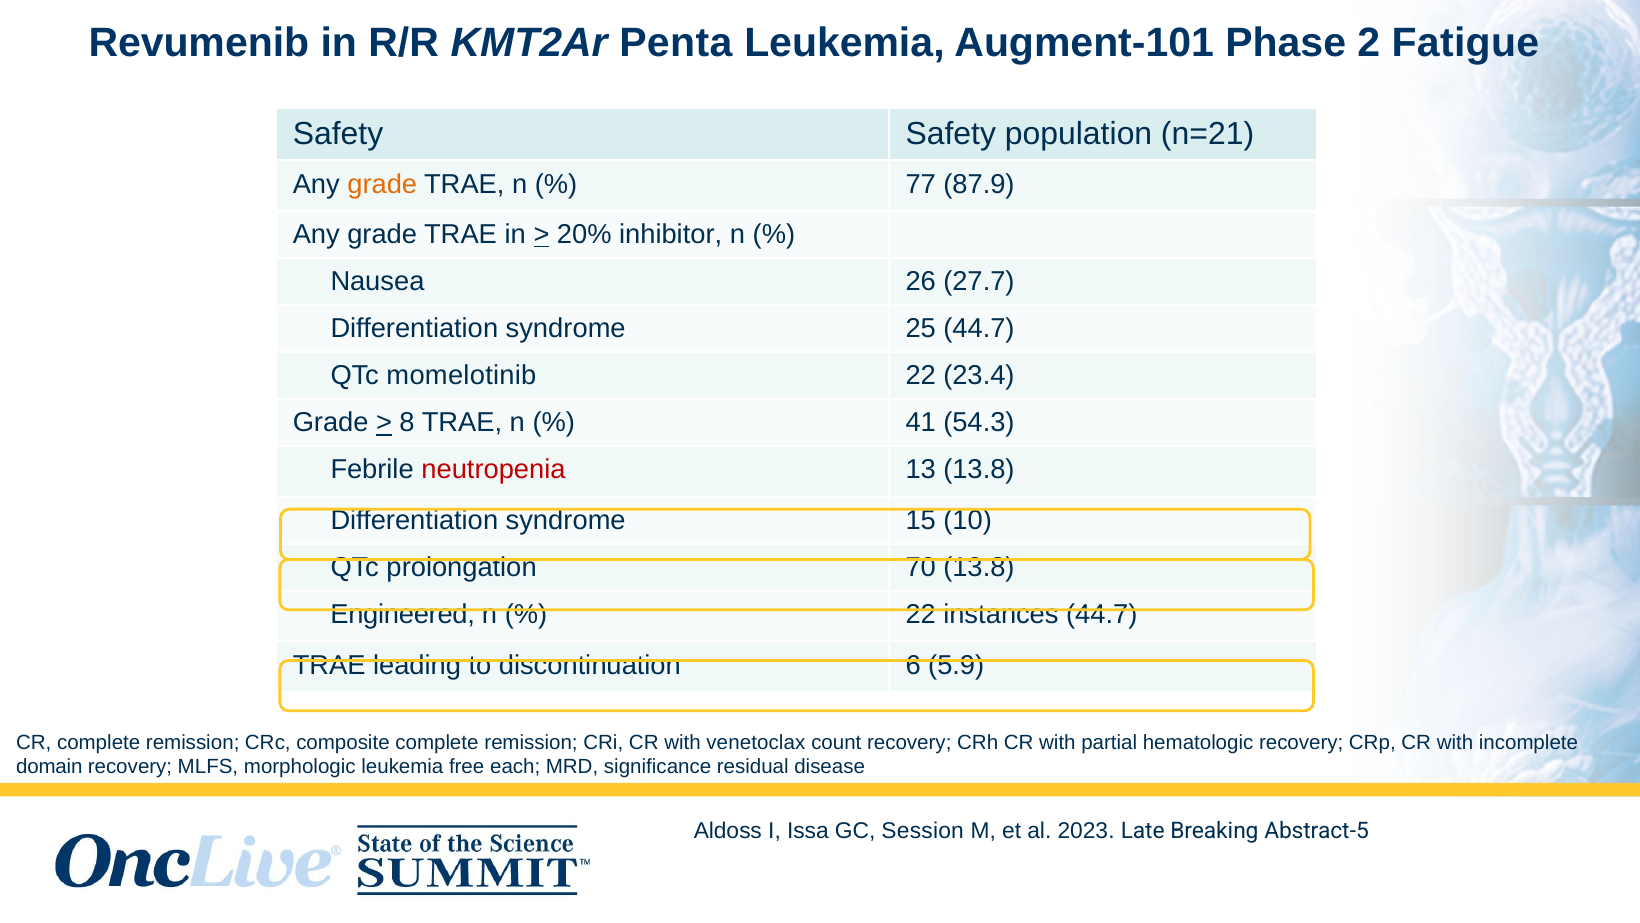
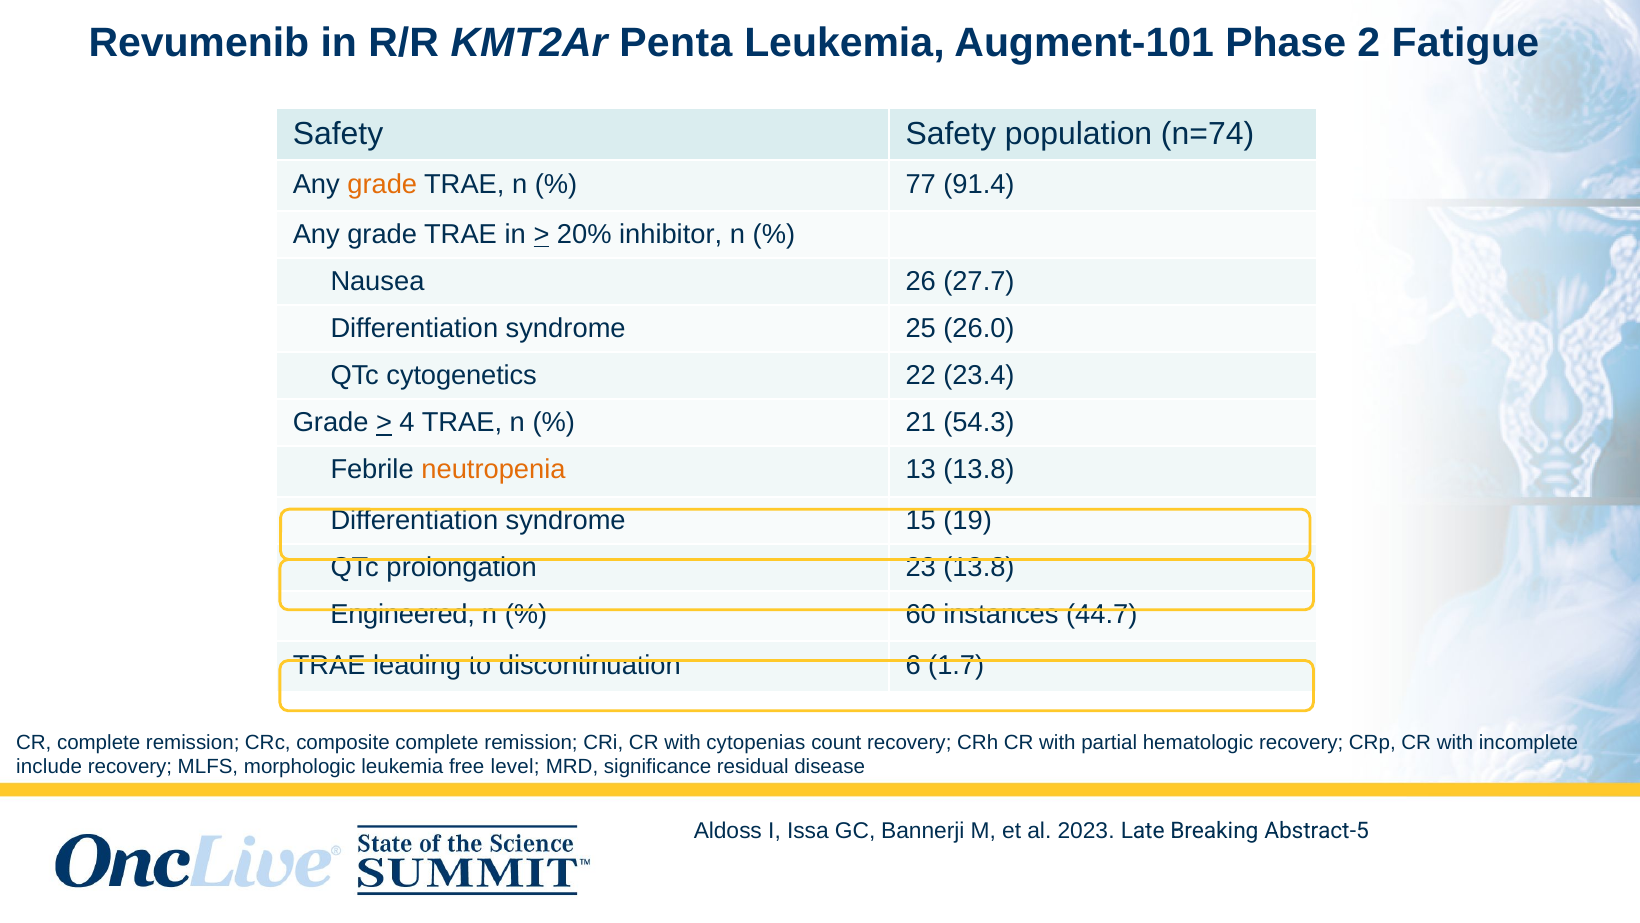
n=21: n=21 -> n=74
87.9: 87.9 -> 91.4
25 44.7: 44.7 -> 26.0
momelotinib: momelotinib -> cytogenetics
8: 8 -> 4
41: 41 -> 21
neutropenia colour: red -> orange
10: 10 -> 19
70: 70 -> 23
22 at (921, 615): 22 -> 60
5.9: 5.9 -> 1.7
venetoclax: venetoclax -> cytopenias
domain: domain -> include
each: each -> level
Session: Session -> Bannerji
